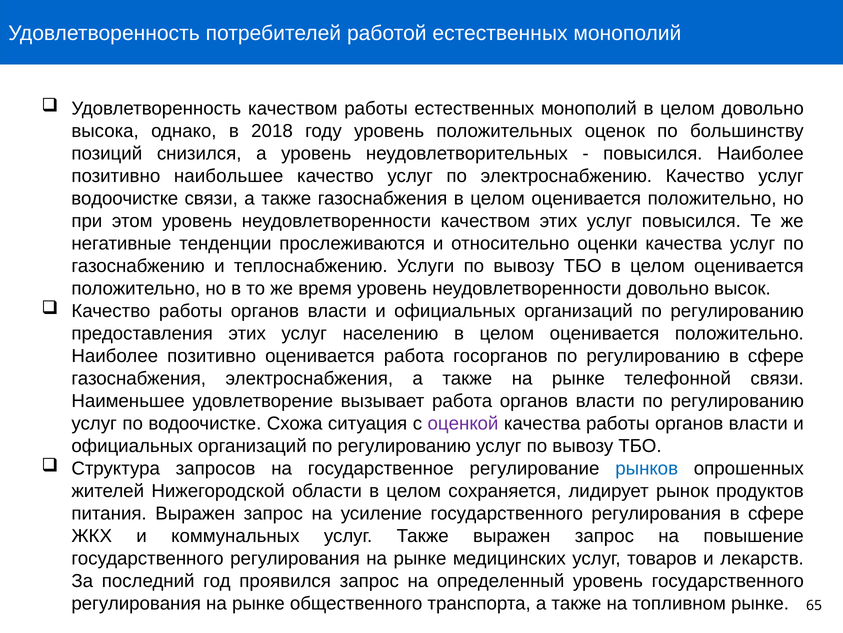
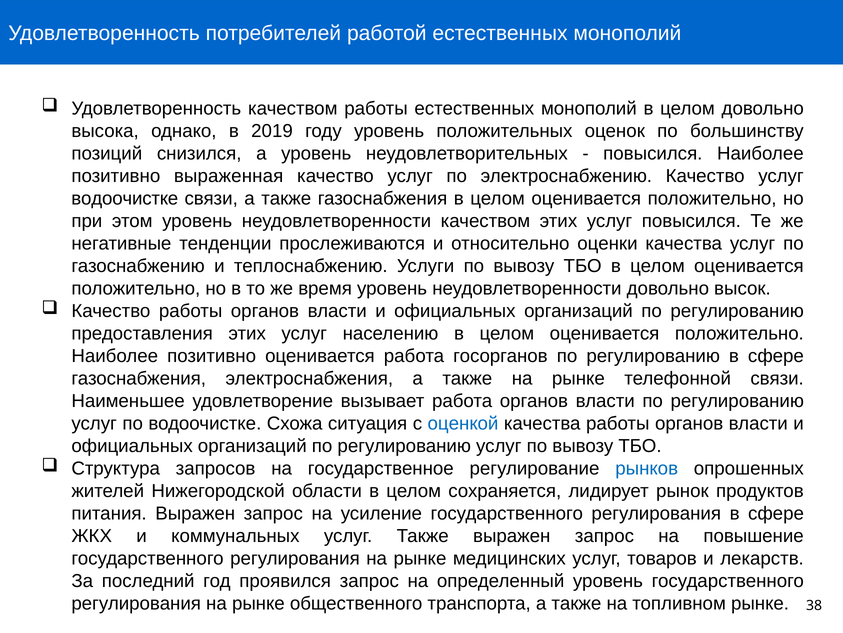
2018: 2018 -> 2019
наибольшее: наибольшее -> выраженная
оценкой colour: purple -> blue
65: 65 -> 38
